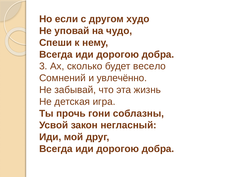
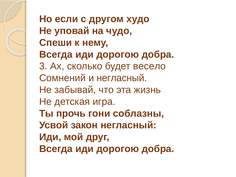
и увлечённо: увлечённо -> негласный
